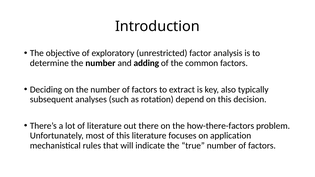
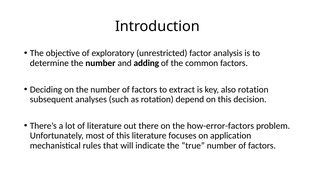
also typically: typically -> rotation
how-there-factors: how-there-factors -> how-error-factors
